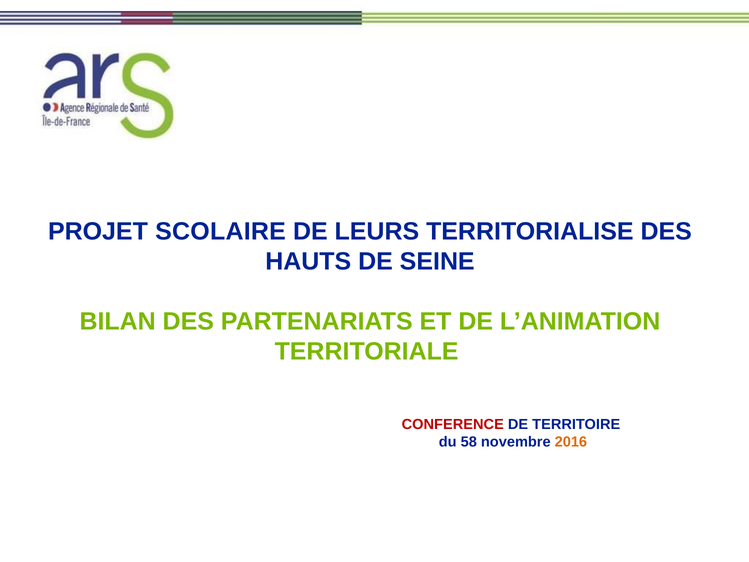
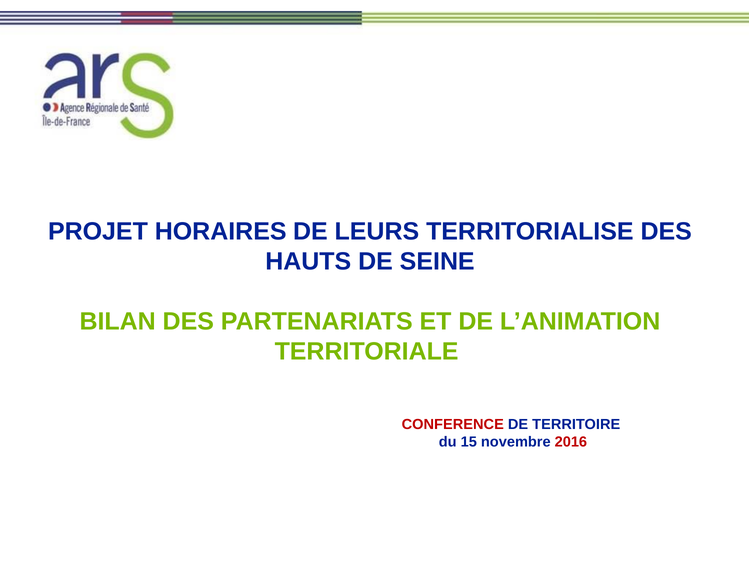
SCOLAIRE: SCOLAIRE -> HORAIRES
58: 58 -> 15
2016 colour: orange -> red
